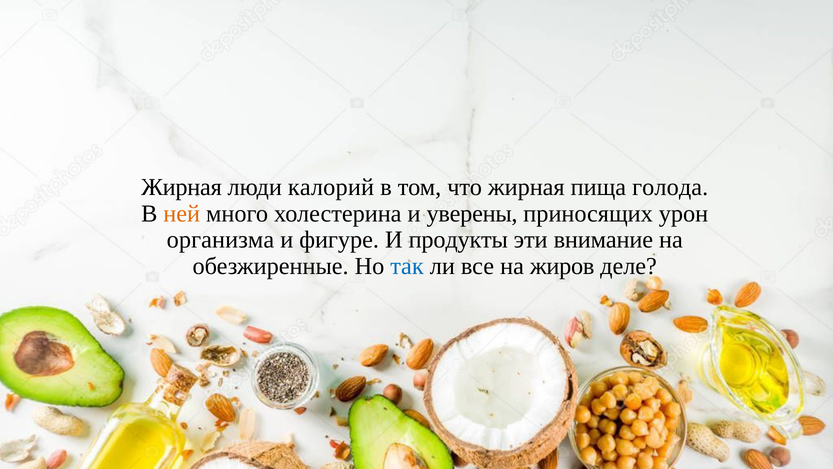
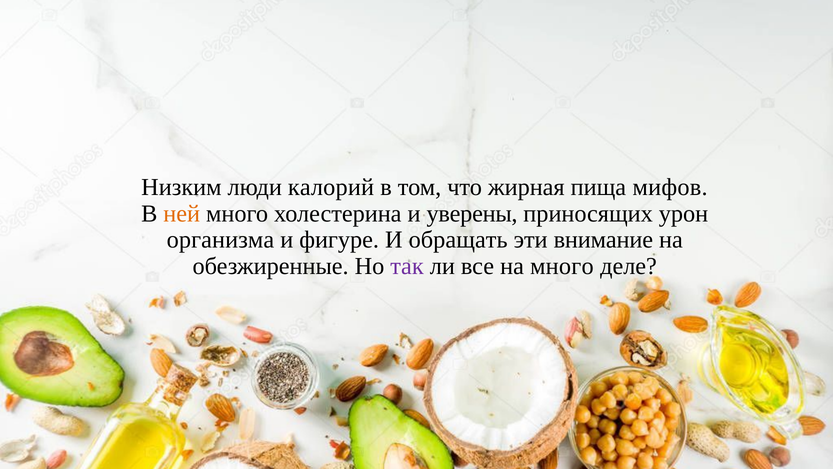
Жирная at (181, 187): Жирная -> Низким
голода: голода -> мифов
продукты: продукты -> обращать
так colour: blue -> purple
на жиров: жиров -> много
